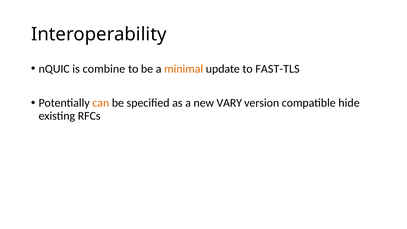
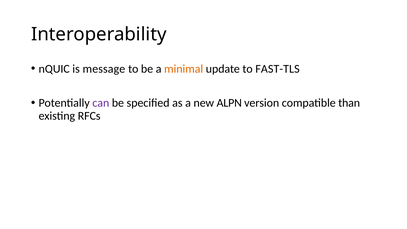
combine: combine -> message
can colour: orange -> purple
VARY: VARY -> ALPN
hide: hide -> than
